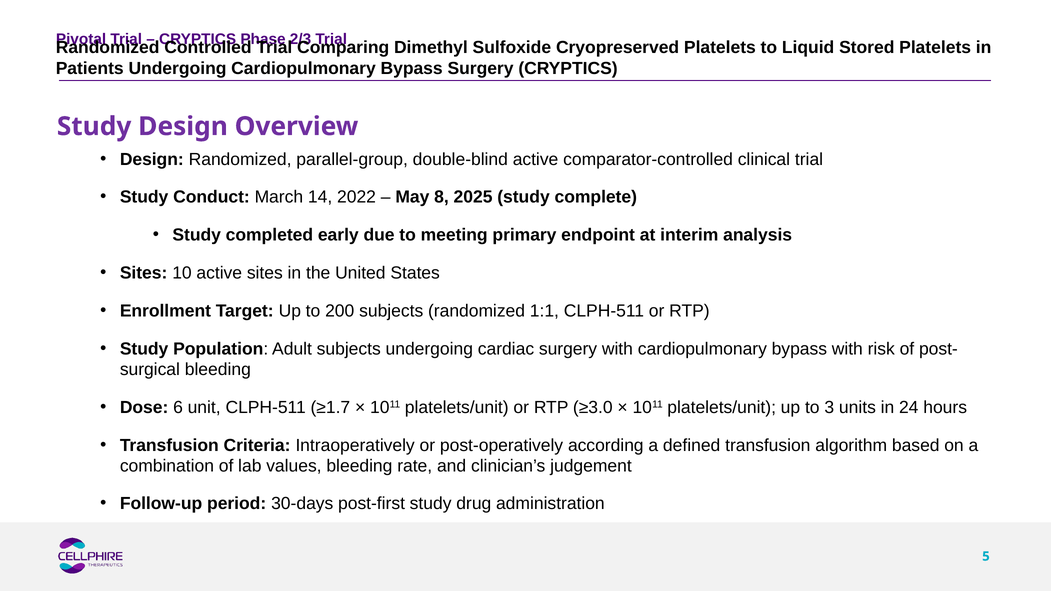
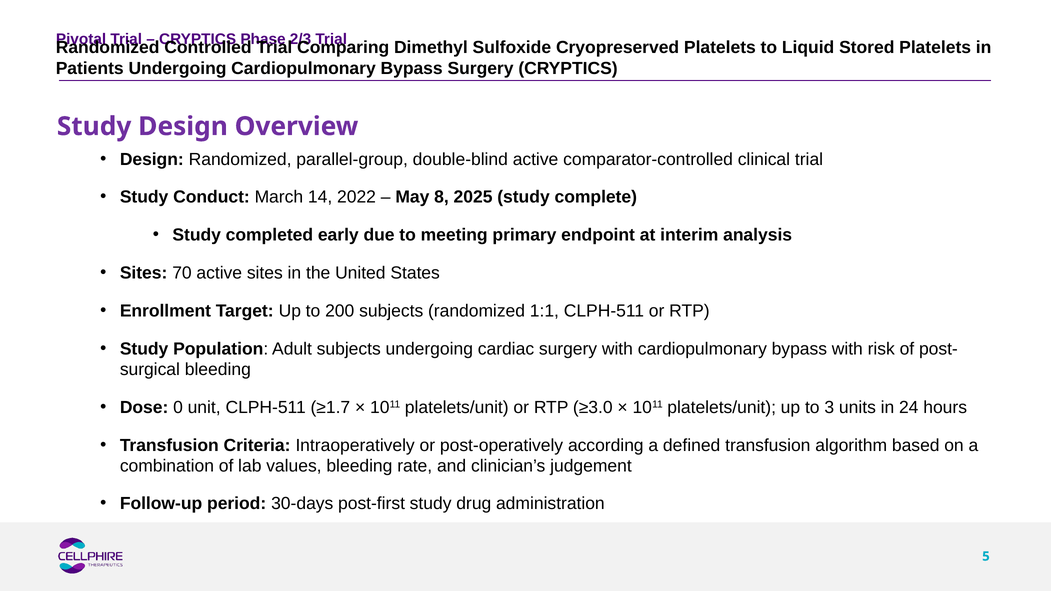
10: 10 -> 70
6: 6 -> 0
